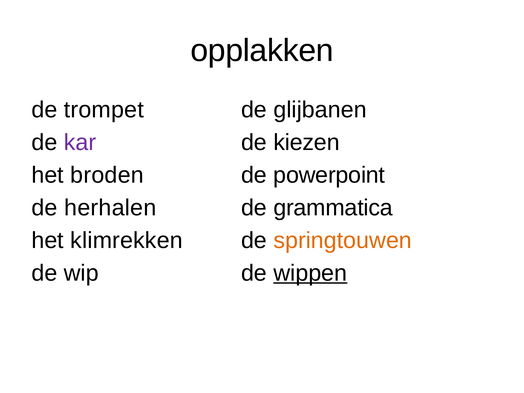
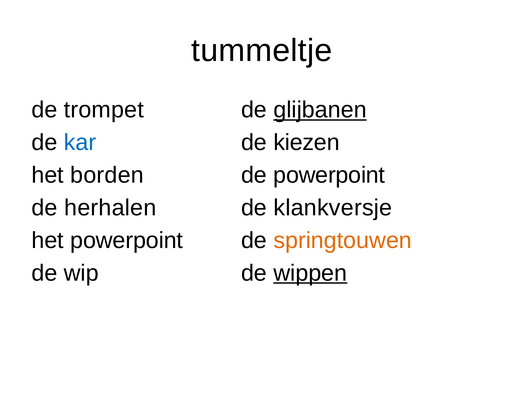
opplakken: opplakken -> tummeltje
glijbanen underline: none -> present
kar colour: purple -> blue
broden: broden -> borden
grammatica: grammatica -> klankversje
het klimrekken: klimrekken -> powerpoint
